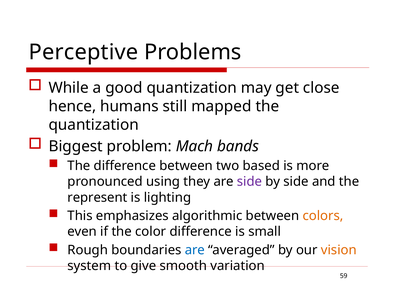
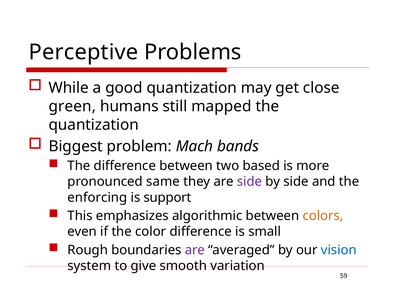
hence: hence -> green
using: using -> same
represent: represent -> enforcing
lighting: lighting -> support
are at (195, 250) colour: blue -> purple
vision colour: orange -> blue
